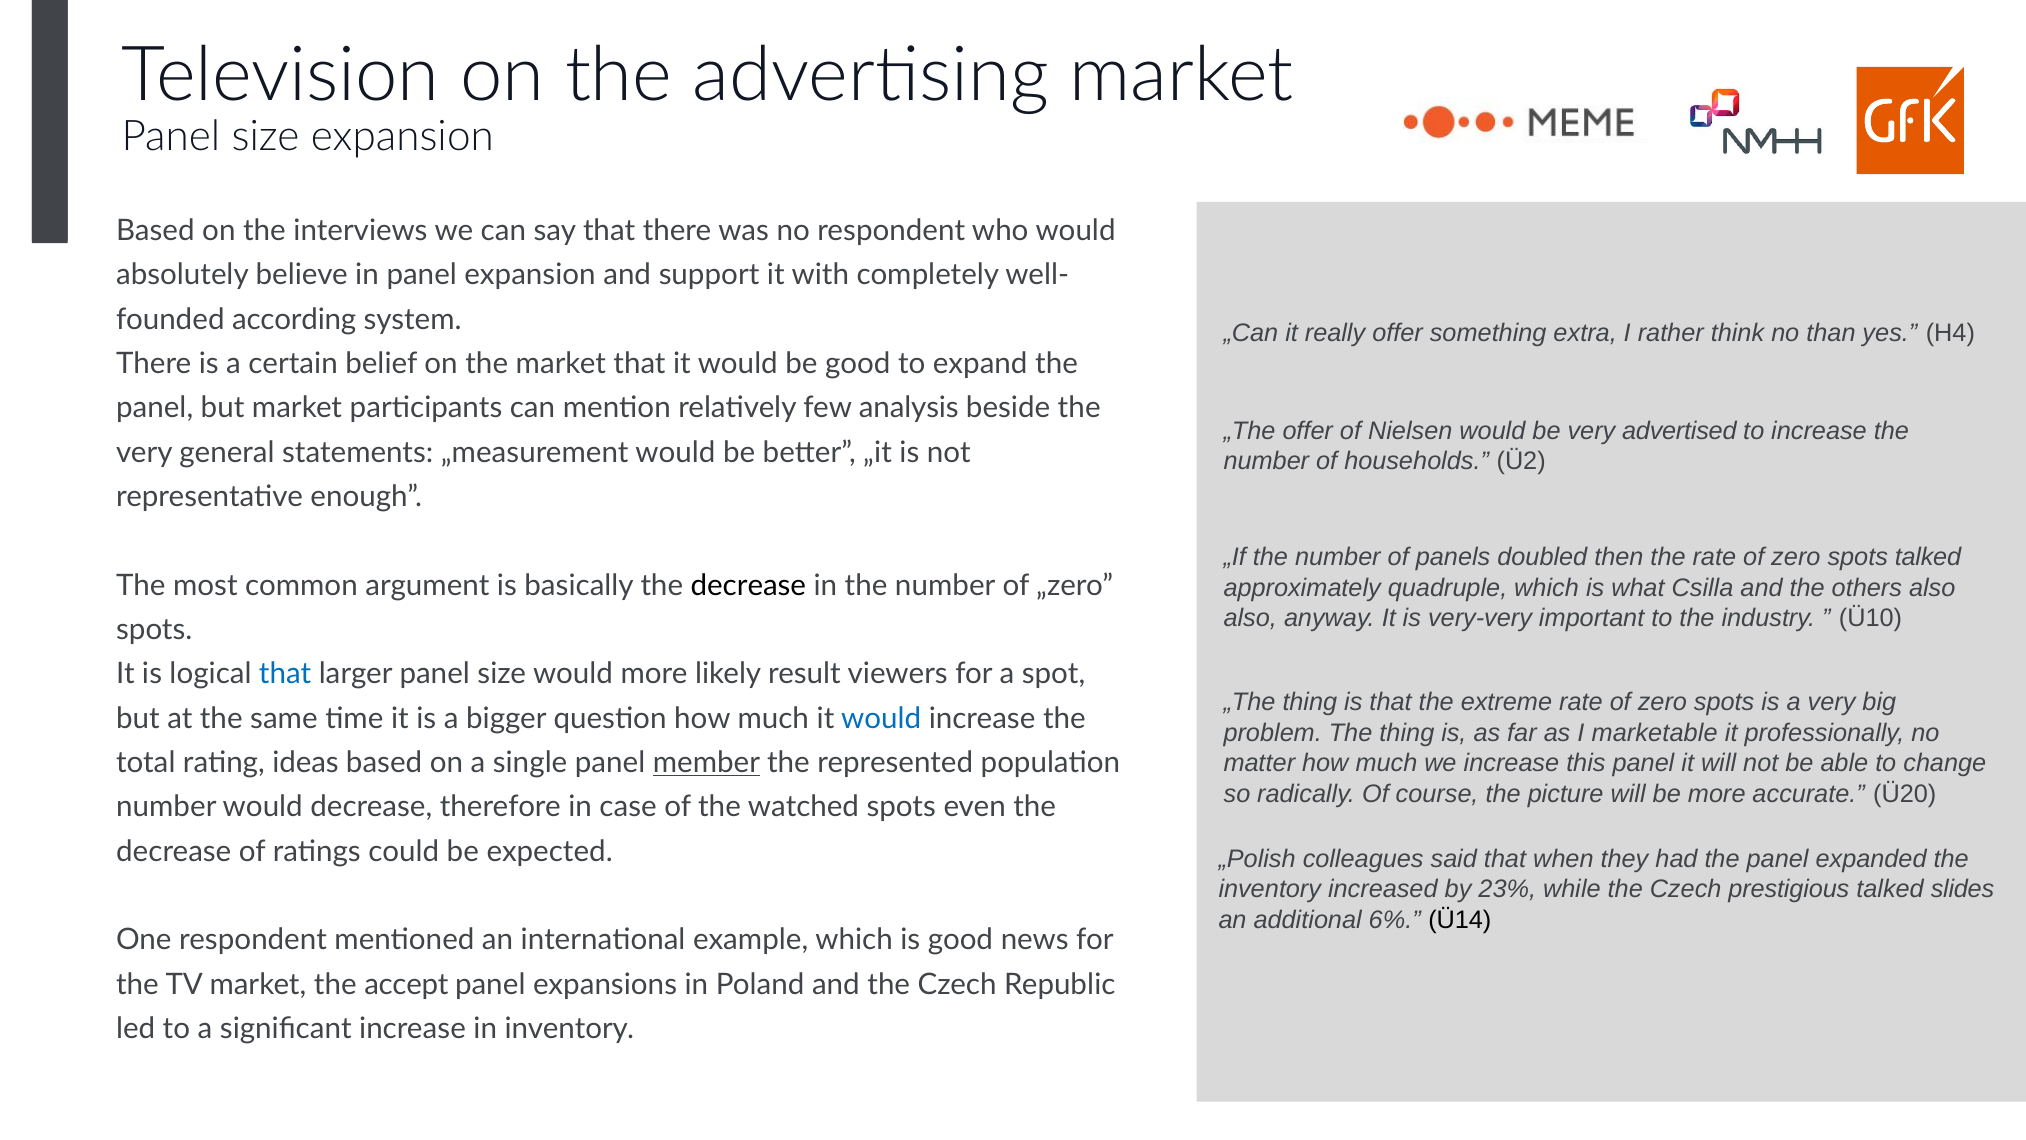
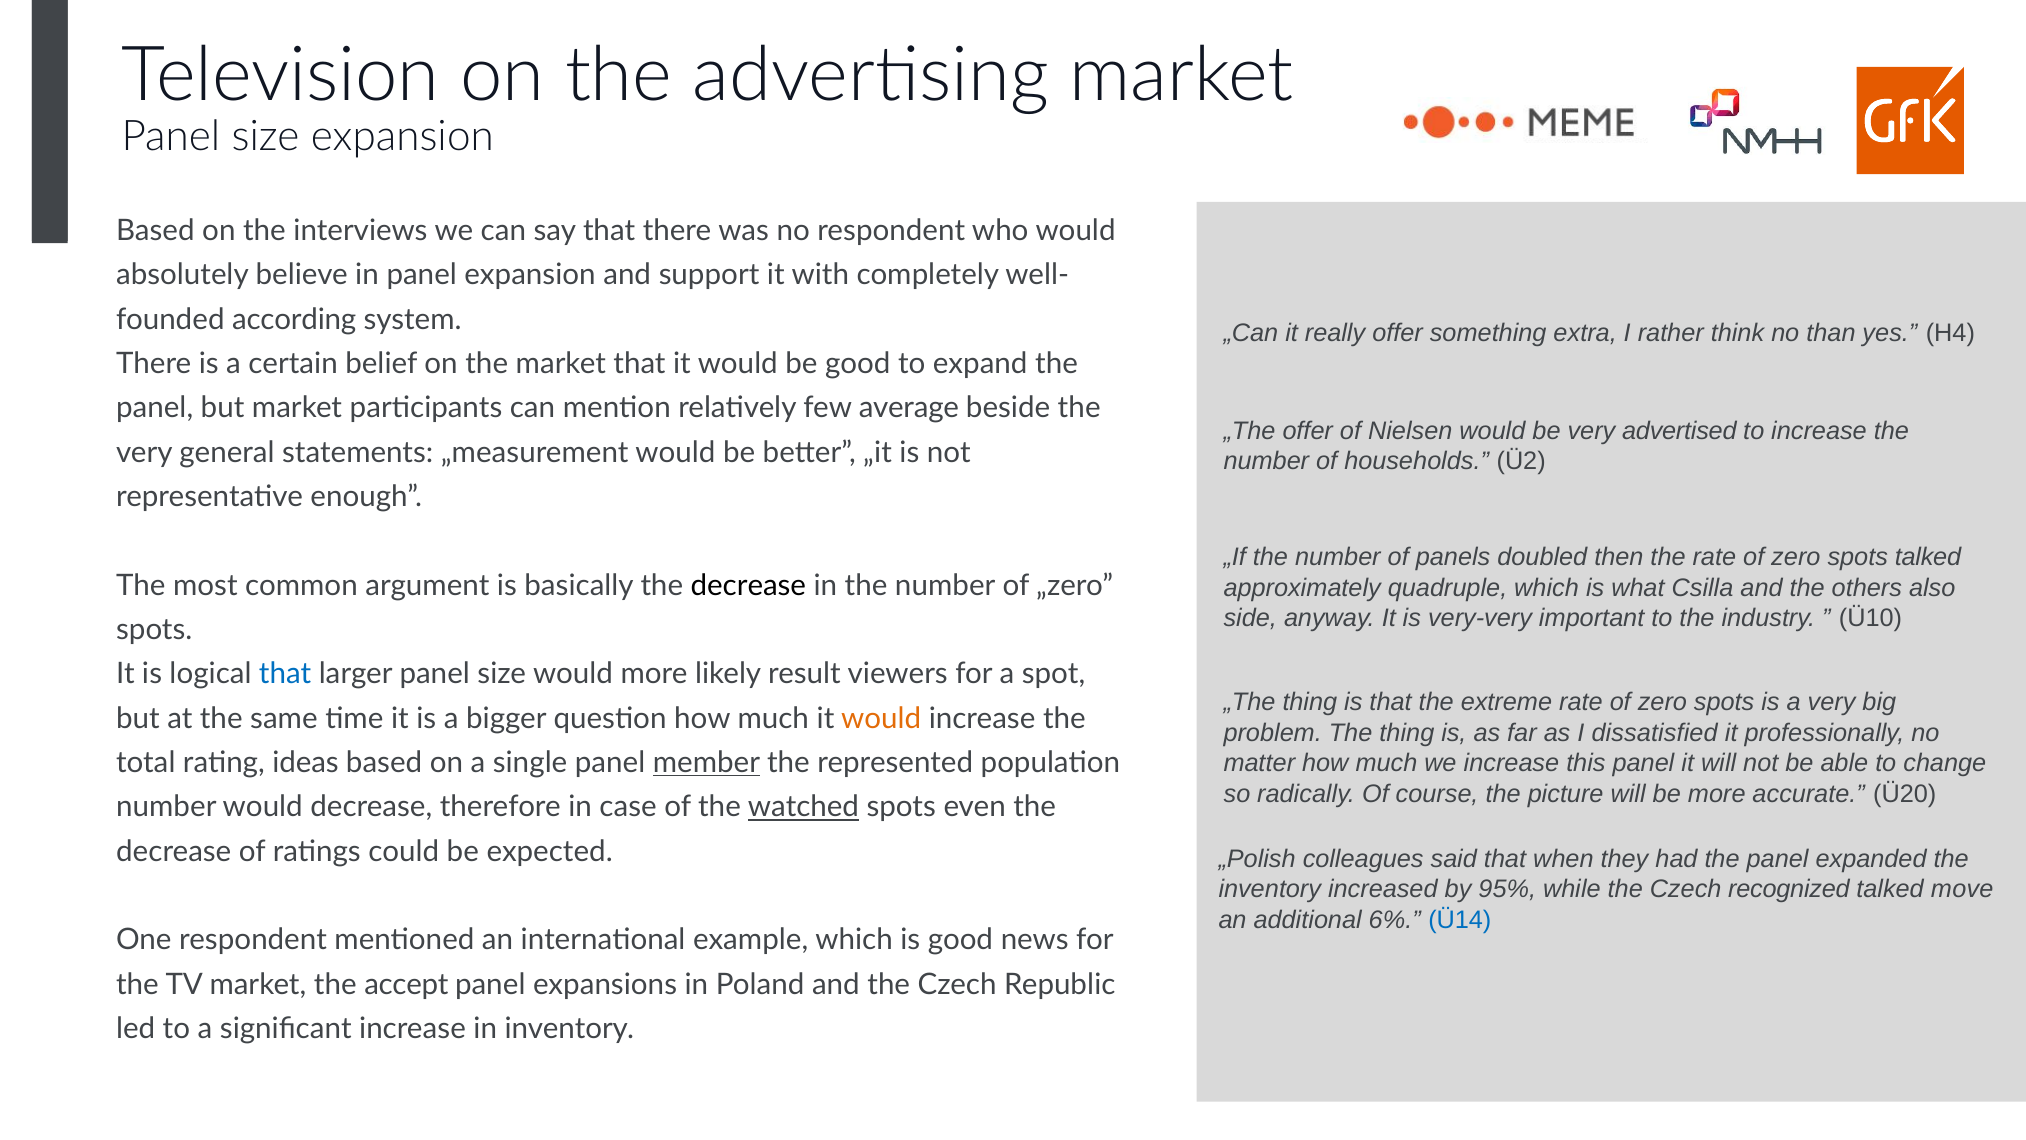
analysis: analysis -> average
also at (1250, 618): also -> side
would at (881, 718) colour: blue -> orange
marketable: marketable -> dissatisfied
watched underline: none -> present
23%: 23% -> 95%
prestigious: prestigious -> recognized
slides: slides -> move
Ü14 colour: black -> blue
